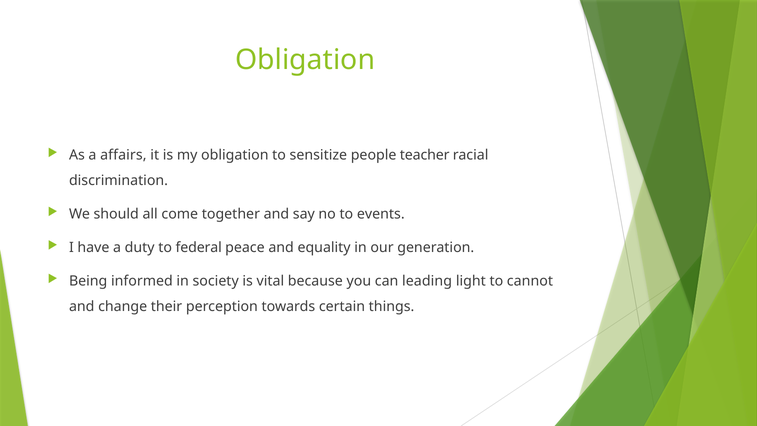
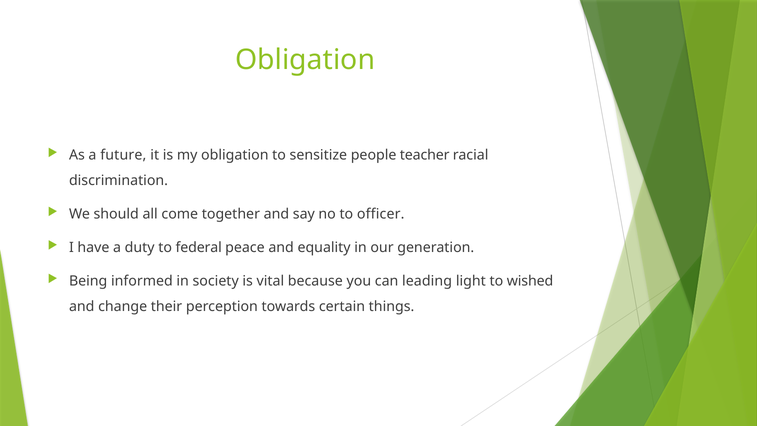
affairs: affairs -> future
events: events -> officer
cannot: cannot -> wished
